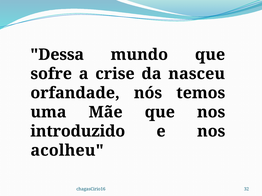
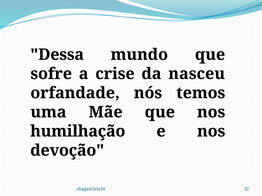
introduzido: introduzido -> humilhação
acolheu: acolheu -> devoção
